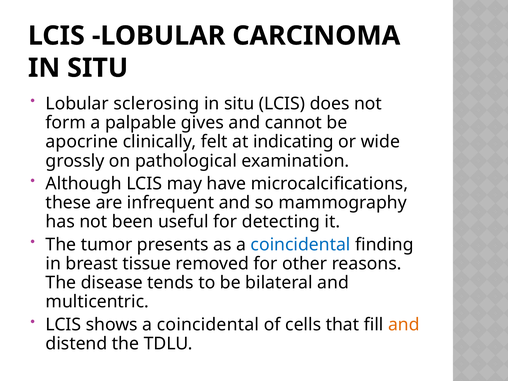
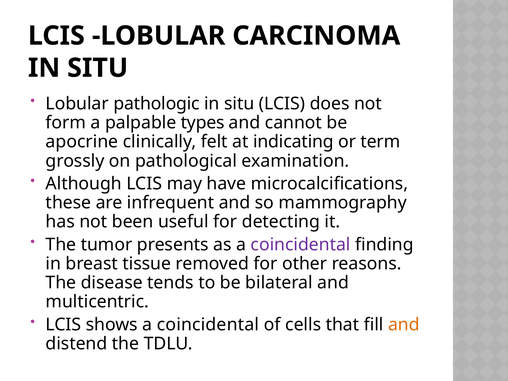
sclerosing: sclerosing -> pathologic
gives: gives -> types
wide: wide -> term
coincidental at (301, 245) colour: blue -> purple
